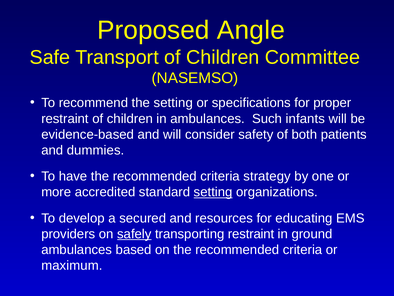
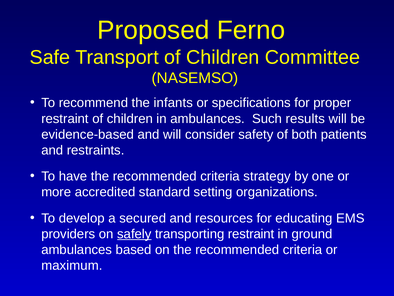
Angle: Angle -> Ferno
the setting: setting -> infants
infants: infants -> results
dummies: dummies -> restraints
setting at (213, 192) underline: present -> none
